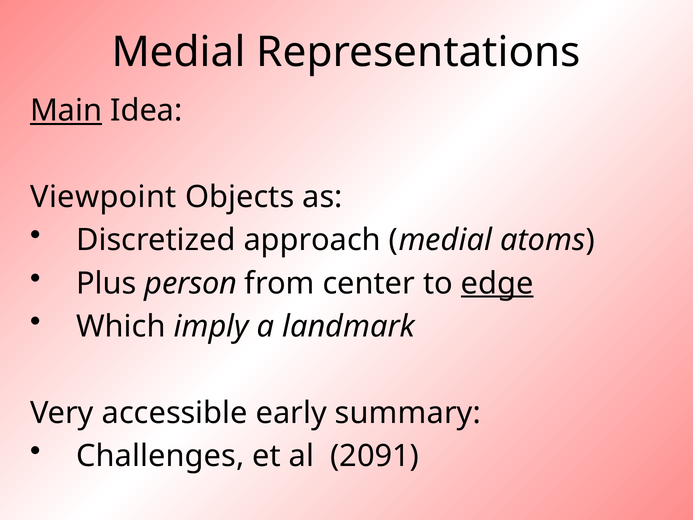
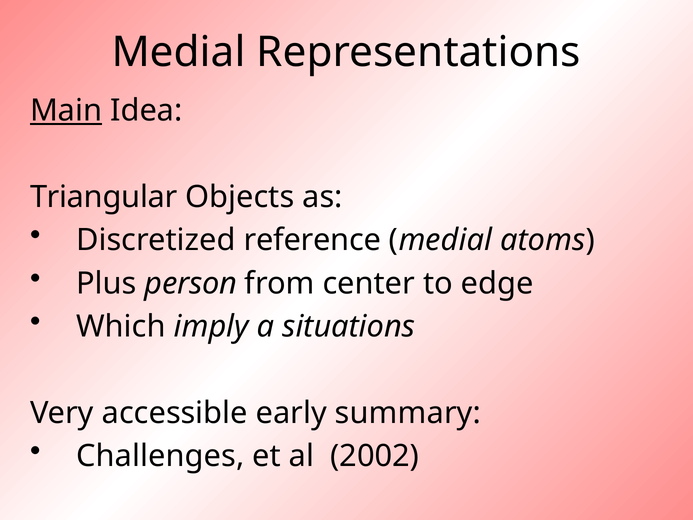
Viewpoint: Viewpoint -> Triangular
approach: approach -> reference
edge underline: present -> none
landmark: landmark -> situations
2091: 2091 -> 2002
